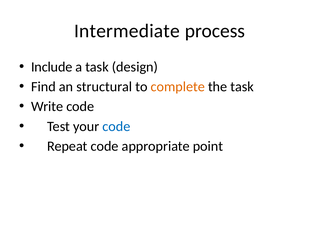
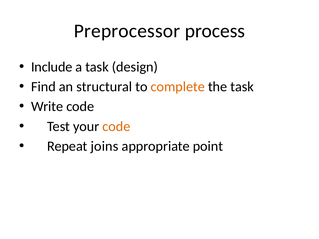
Intermediate: Intermediate -> Preprocessor
code at (116, 126) colour: blue -> orange
Repeat code: code -> joins
